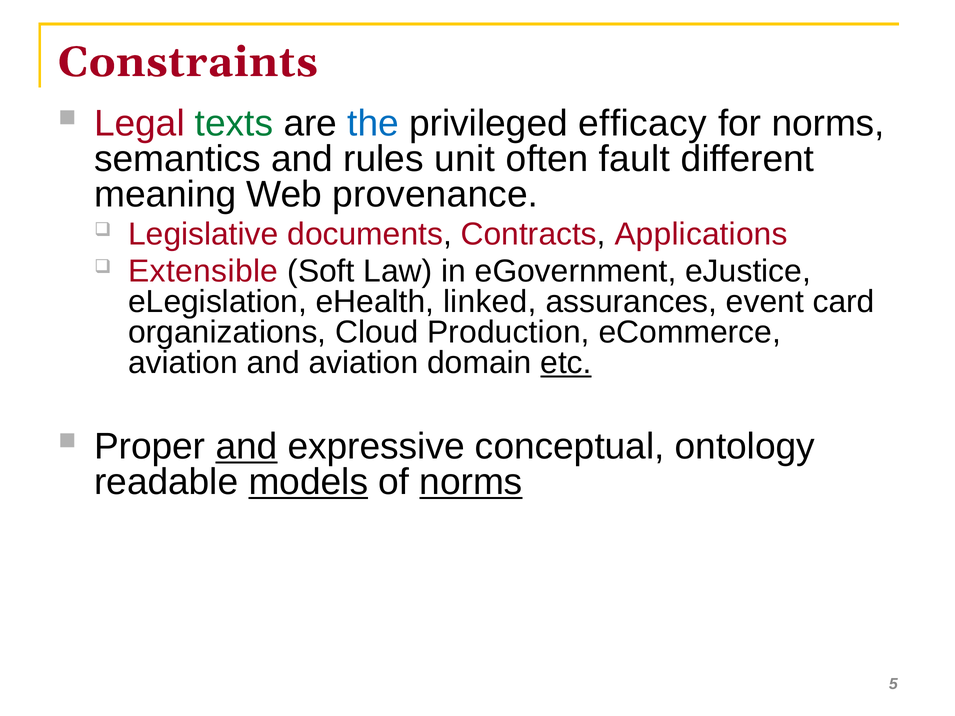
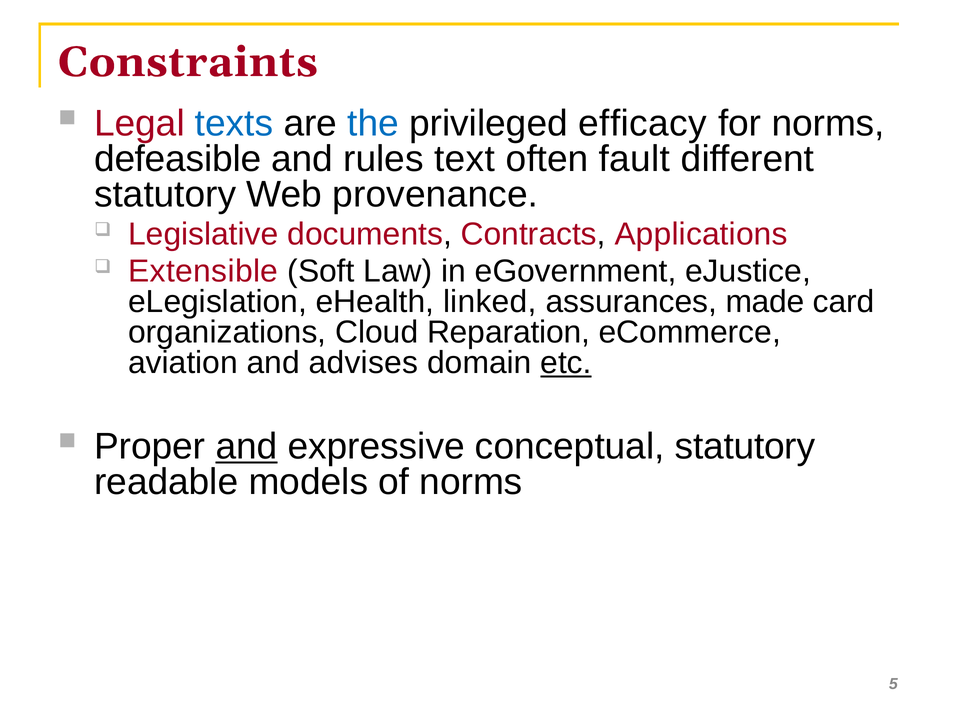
texts colour: green -> blue
semantics: semantics -> defeasible
unit: unit -> text
meaning at (165, 195): meaning -> statutory
event: event -> made
Production: Production -> Reparation
and aviation: aviation -> advises
conceptual ontology: ontology -> statutory
models underline: present -> none
norms at (471, 482) underline: present -> none
